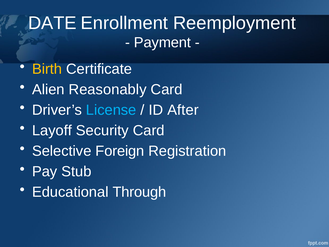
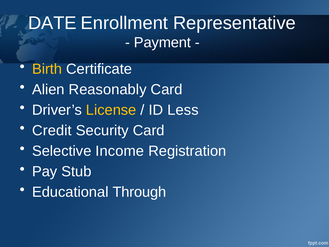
Reemployment: Reemployment -> Representative
License colour: light blue -> yellow
After: After -> Less
Layoff: Layoff -> Credit
Foreign: Foreign -> Income
